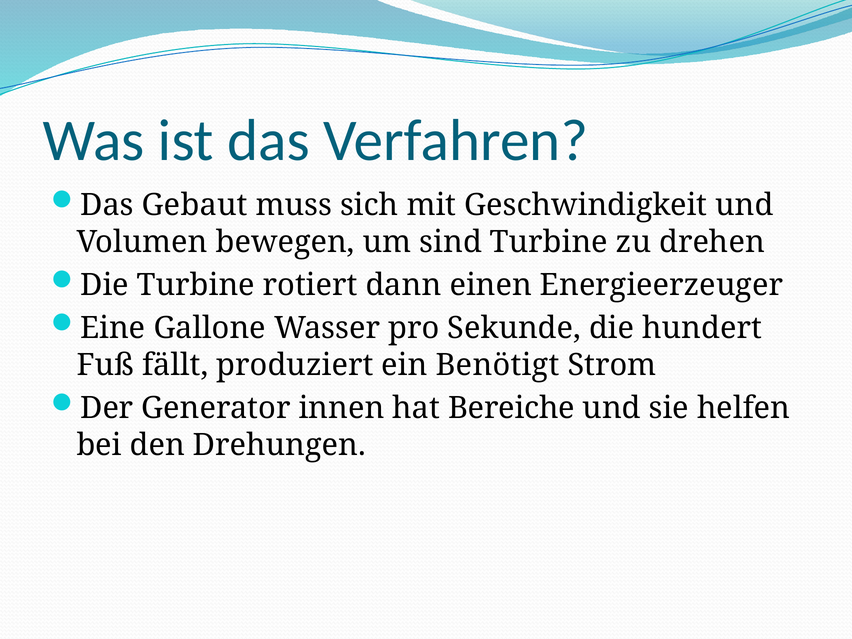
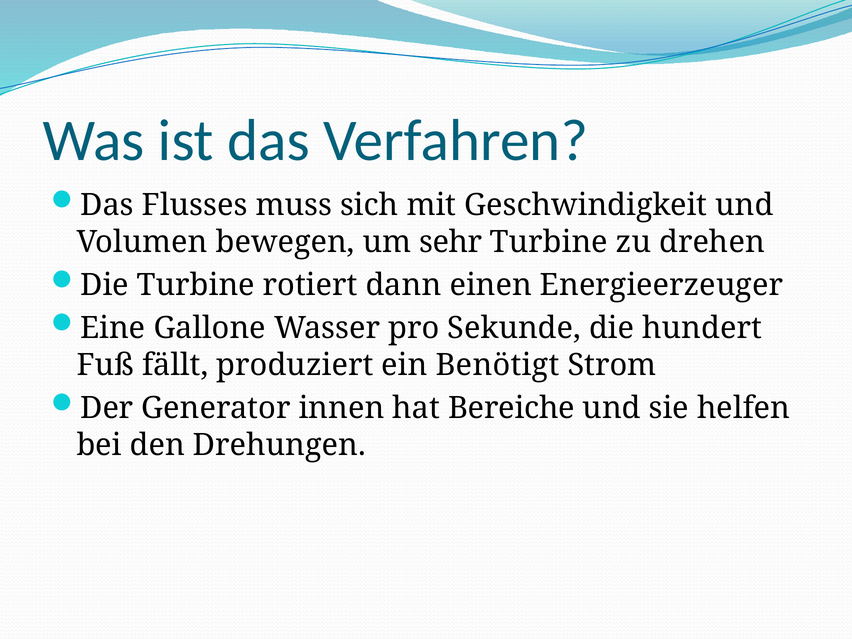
Gebaut: Gebaut -> Flusses
sind: sind -> sehr
